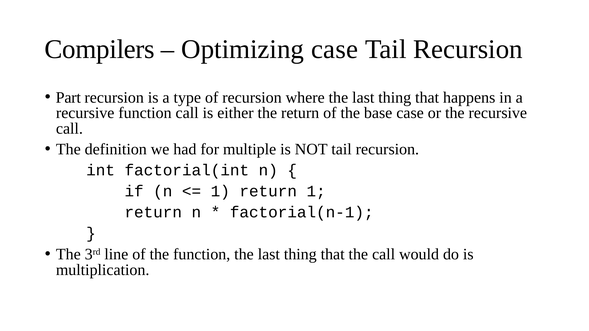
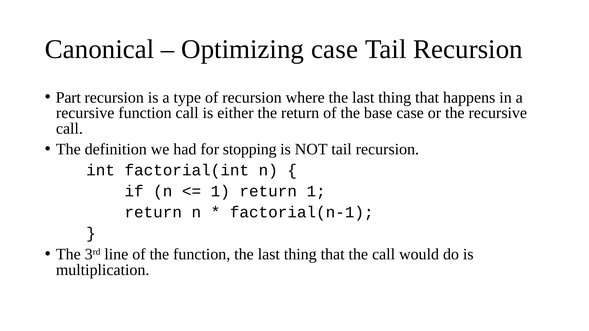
Compilers: Compilers -> Canonical
multiple: multiple -> stopping
